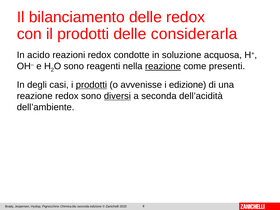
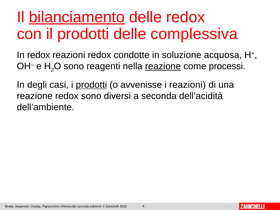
bilanciamento underline: none -> present
considerarla: considerarla -> complessiva
In acido: acido -> redox
presenti: presenti -> processi
i edizione: edizione -> reazioni
diversi underline: present -> none
